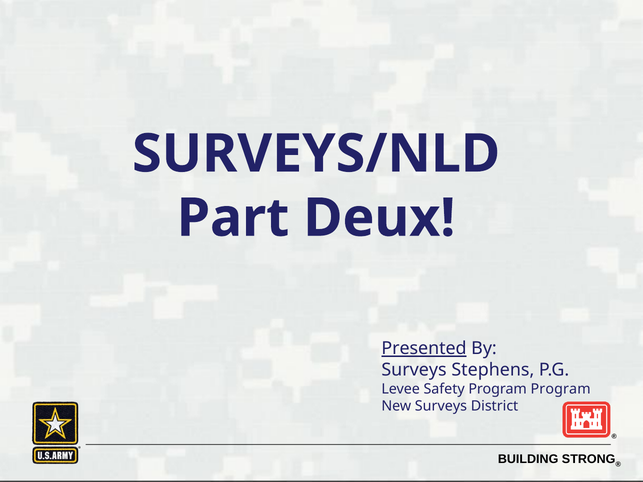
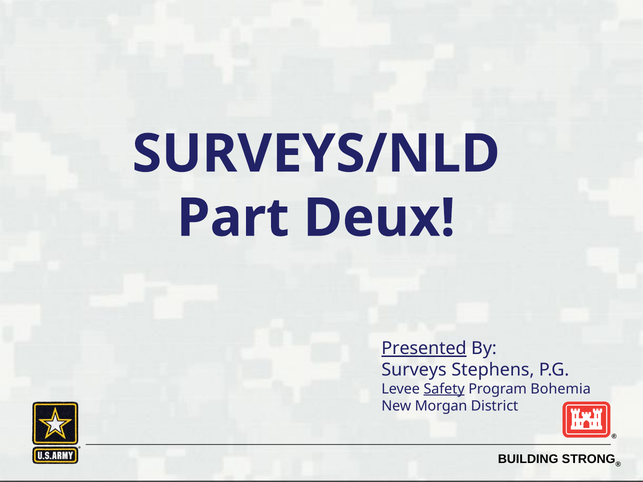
Safety underline: none -> present
Program Program: Program -> Bohemia
New Surveys: Surveys -> Morgan
